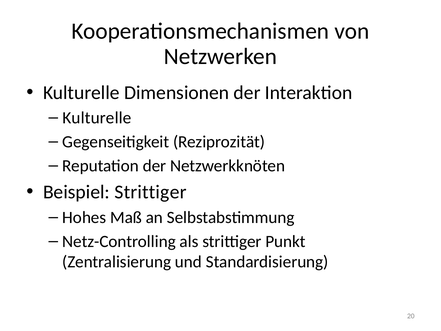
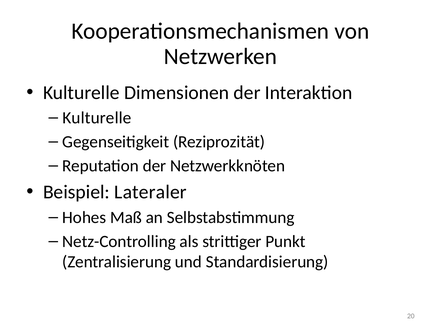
Beispiel Strittiger: Strittiger -> Lateraler
